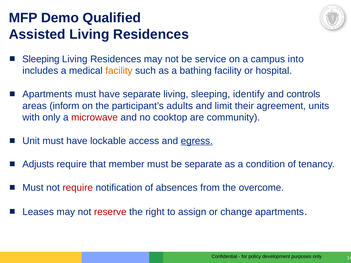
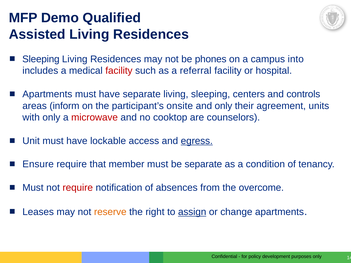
service: service -> phones
facility at (119, 71) colour: orange -> red
bathing: bathing -> referral
identify: identify -> centers
adults: adults -> onsite
and limit: limit -> only
community: community -> counselors
Adjusts: Adjusts -> Ensure
reserve colour: red -> orange
assign underline: none -> present
